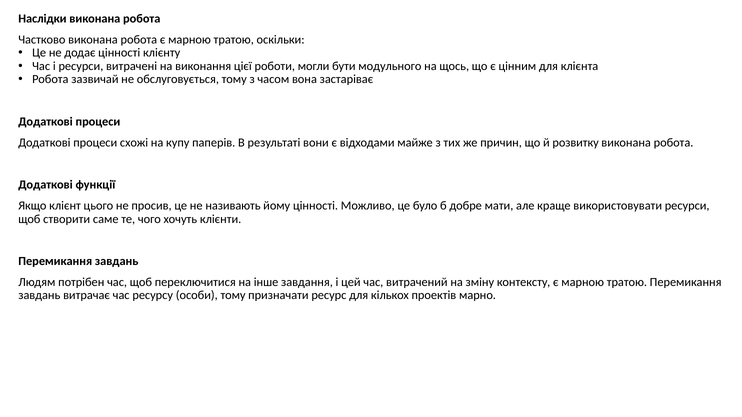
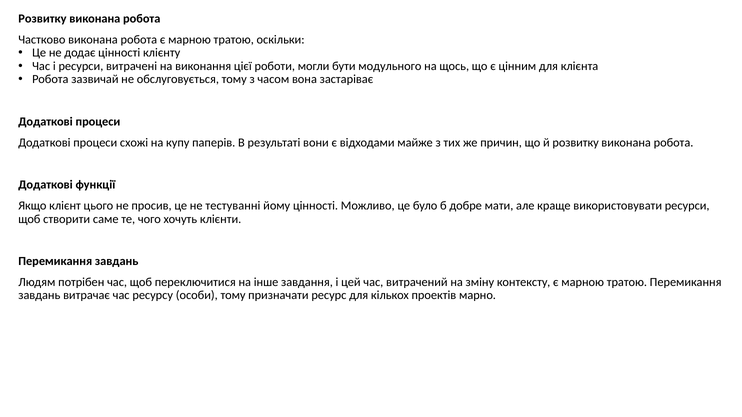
Наслідки at (42, 18): Наслідки -> Розвитку
називають: називають -> тестуванні
